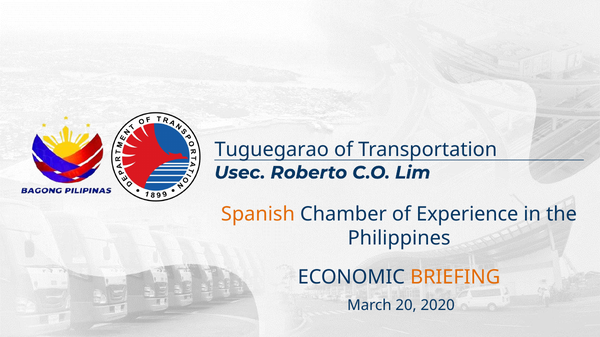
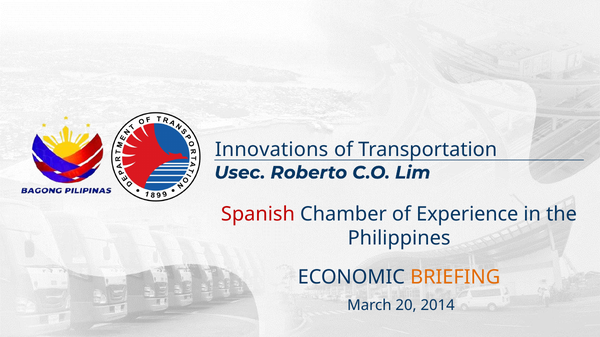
Tuguegarao: Tuguegarao -> Innovations
Spanish colour: orange -> red
2020: 2020 -> 2014
